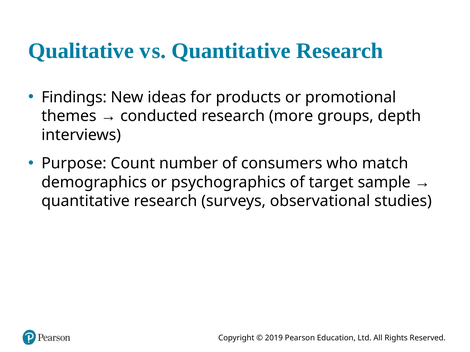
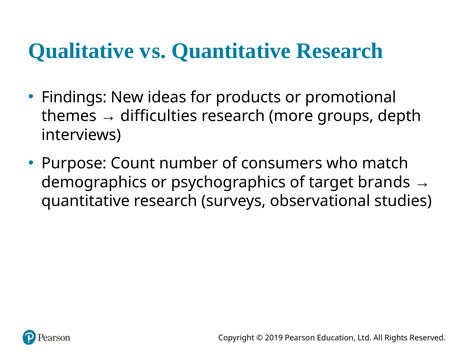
conducted: conducted -> difficulties
sample: sample -> brands
